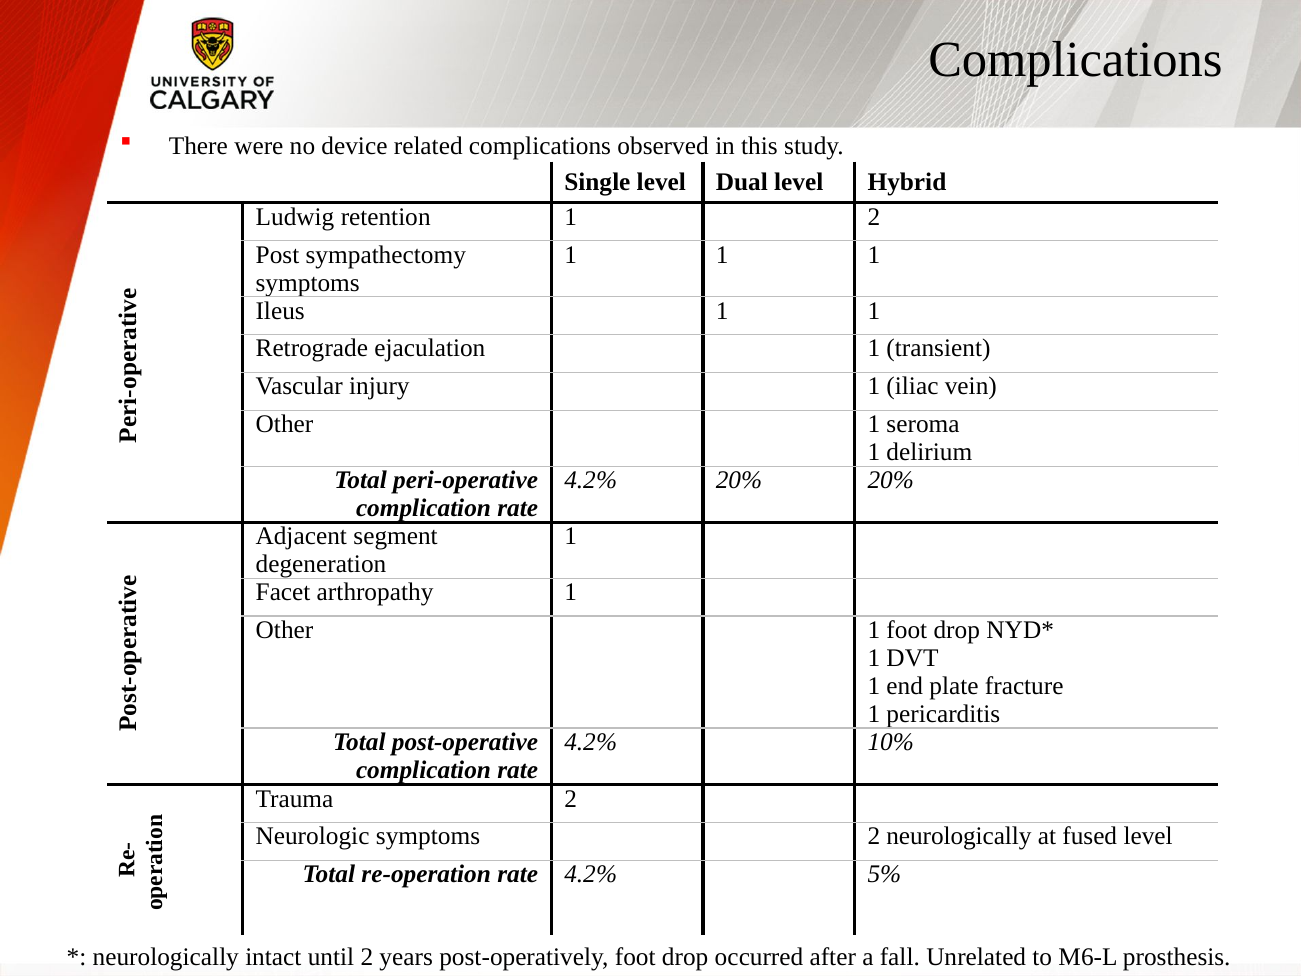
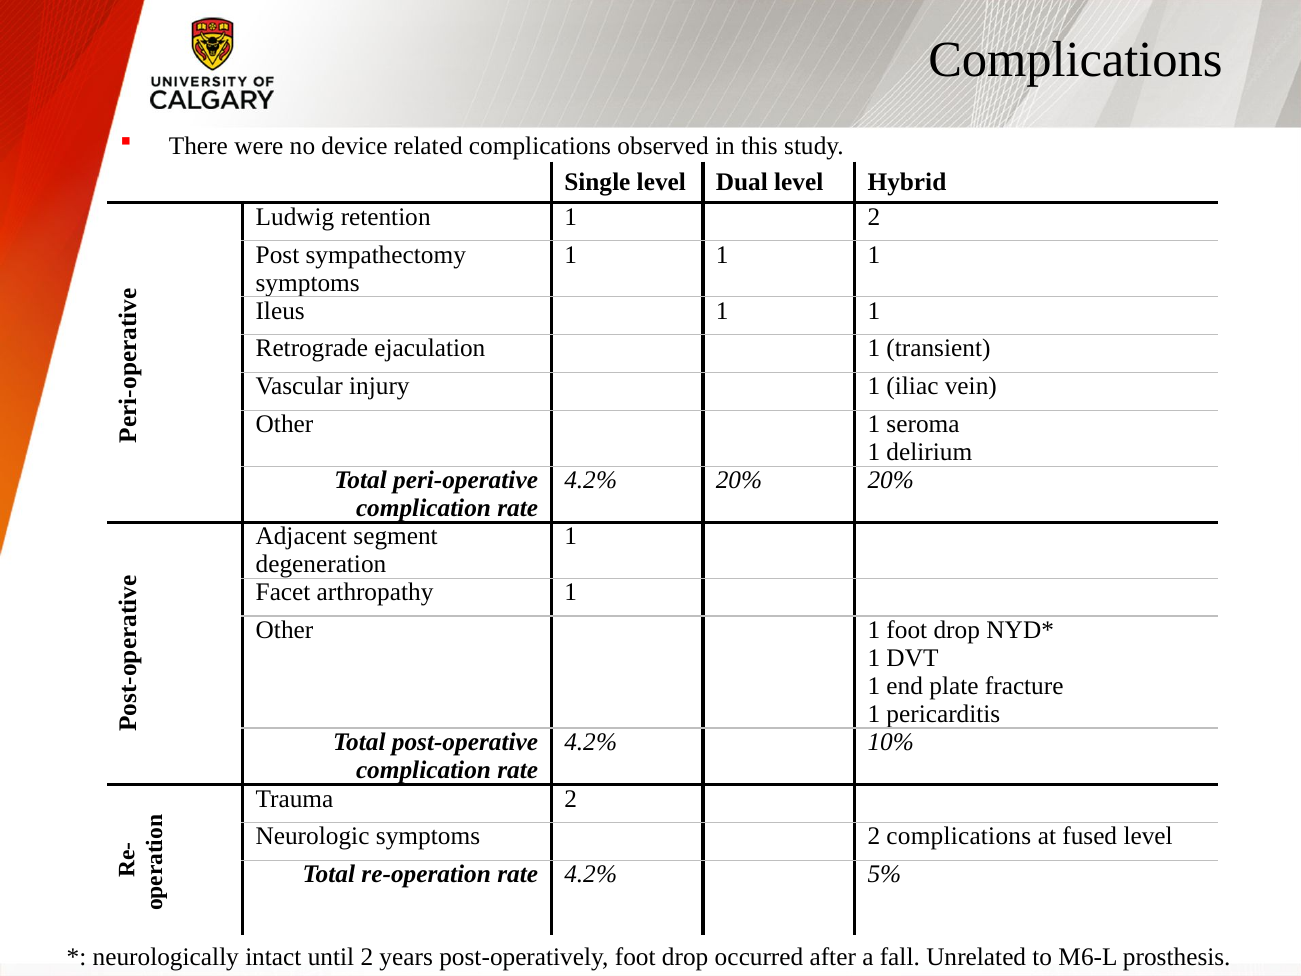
2 neurologically: neurologically -> complications
